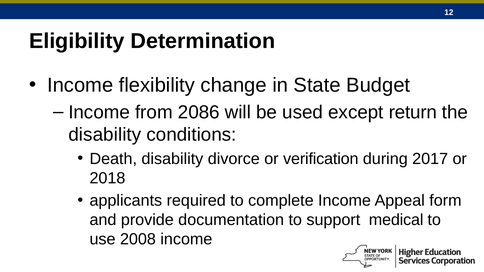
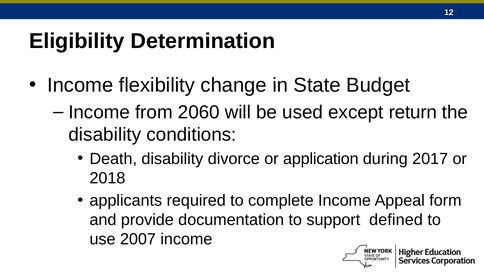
2086: 2086 -> 2060
verification: verification -> application
medical: medical -> defined
2008: 2008 -> 2007
